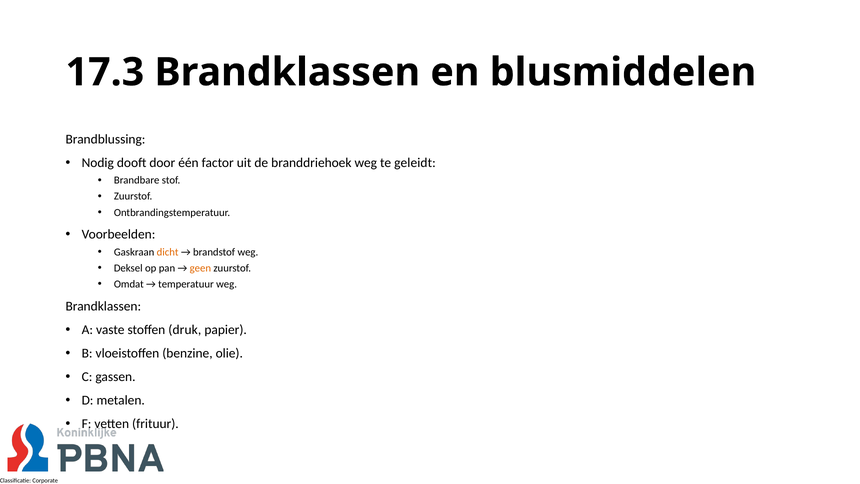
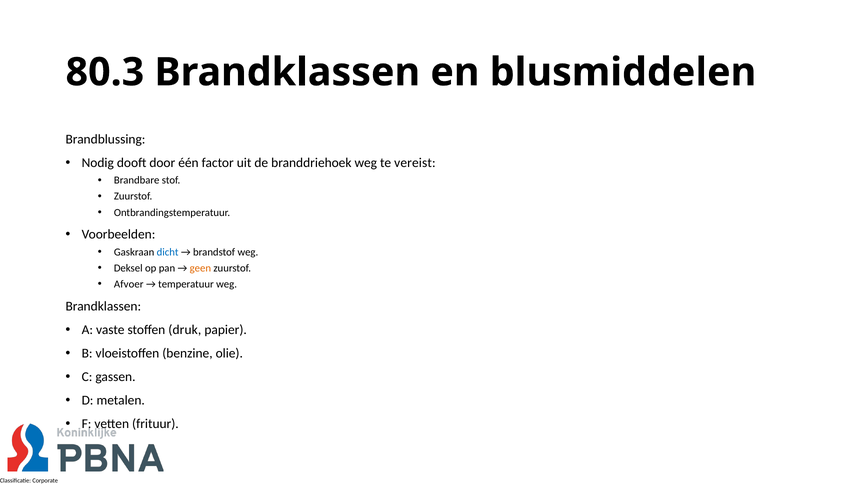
17.3: 17.3 -> 80.3
geleidt: geleidt -> vereist
dicht colour: orange -> blue
Omdat: Omdat -> Afvoer
